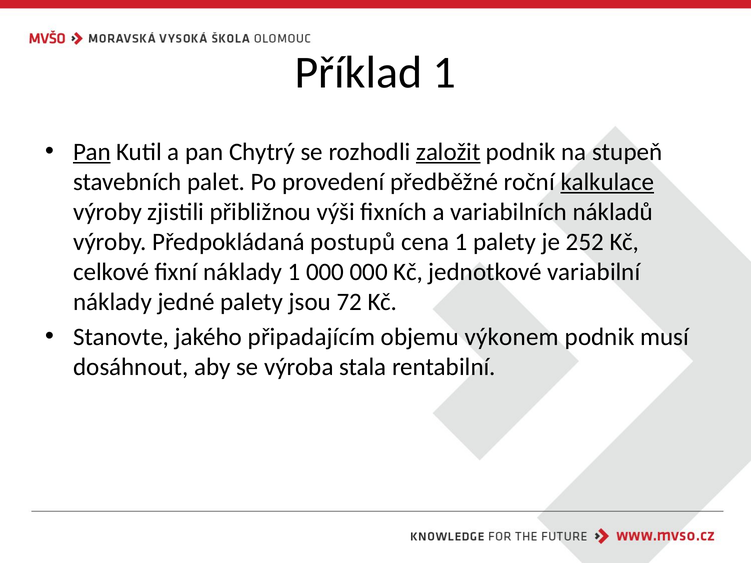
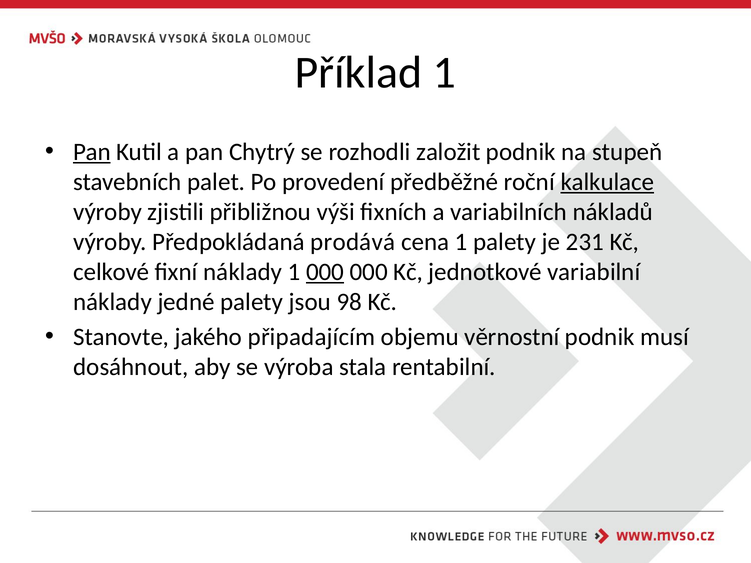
založit underline: present -> none
postupů: postupů -> prodává
252: 252 -> 231
000 at (325, 272) underline: none -> present
72: 72 -> 98
výkonem: výkonem -> věrnostní
